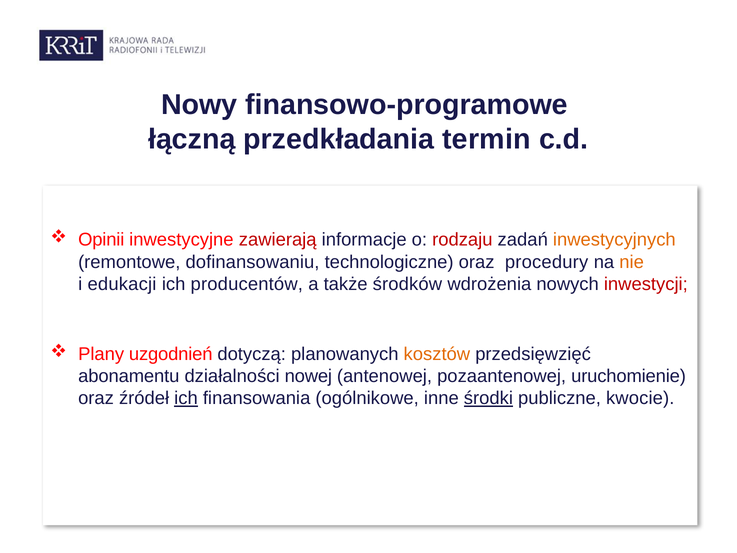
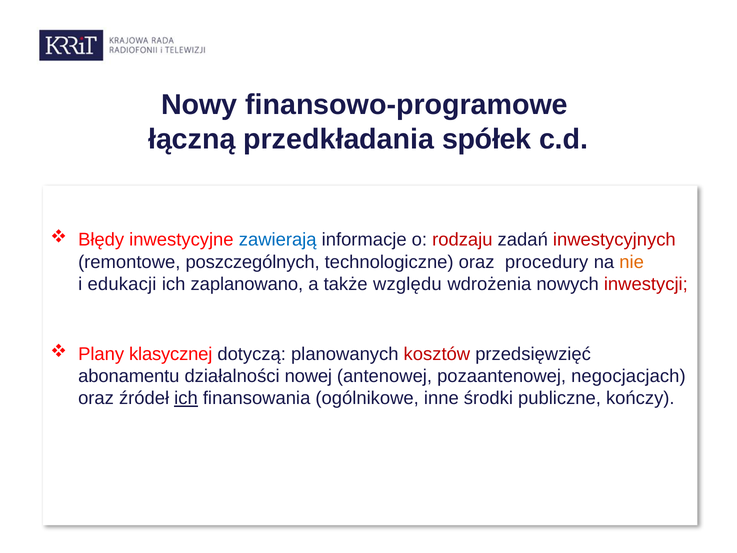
termin: termin -> spółek
Opinii: Opinii -> Błędy
zawierają colour: red -> blue
inwestycyjnych colour: orange -> red
dofinansowaniu: dofinansowaniu -> poszczególnych
producentów: producentów -> zaplanowano
środków: środków -> względu
uzgodnień: uzgodnień -> klasycznej
kosztów colour: orange -> red
uruchomienie: uruchomienie -> negocjacjach
środki underline: present -> none
kwocie: kwocie -> kończy
